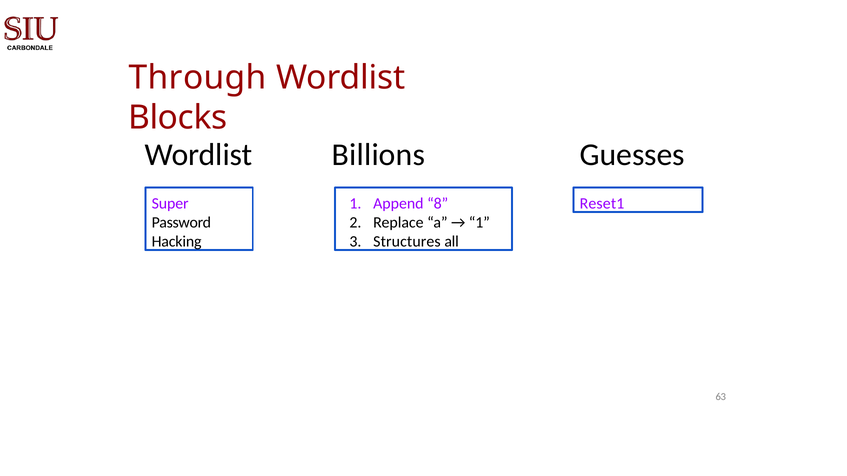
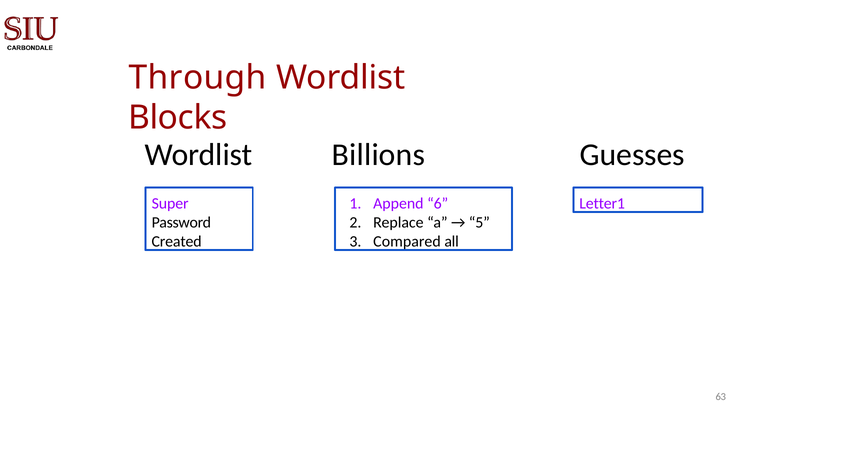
8: 8 -> 6
Reset1: Reset1 -> Letter1
1 at (479, 223): 1 -> 5
Hacking: Hacking -> Created
Structures: Structures -> Compared
